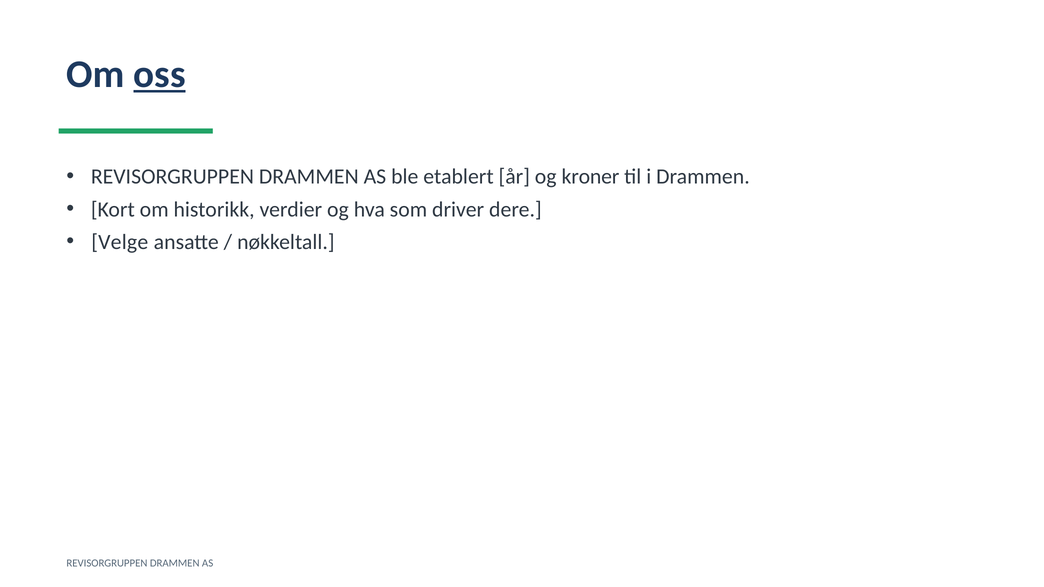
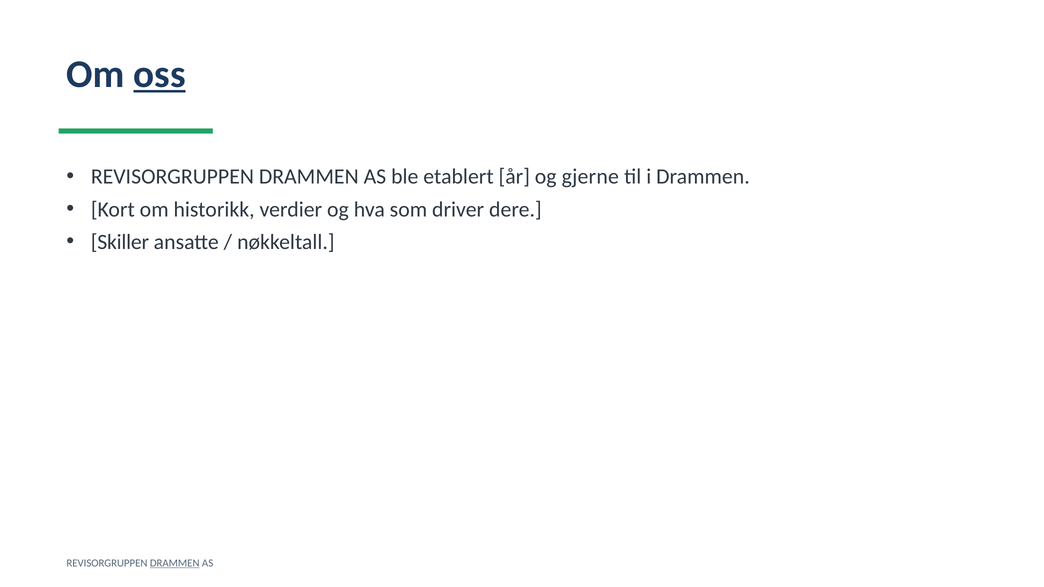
kroner: kroner -> gjerne
Velge: Velge -> Skiller
DRAMMEN at (175, 563) underline: none -> present
